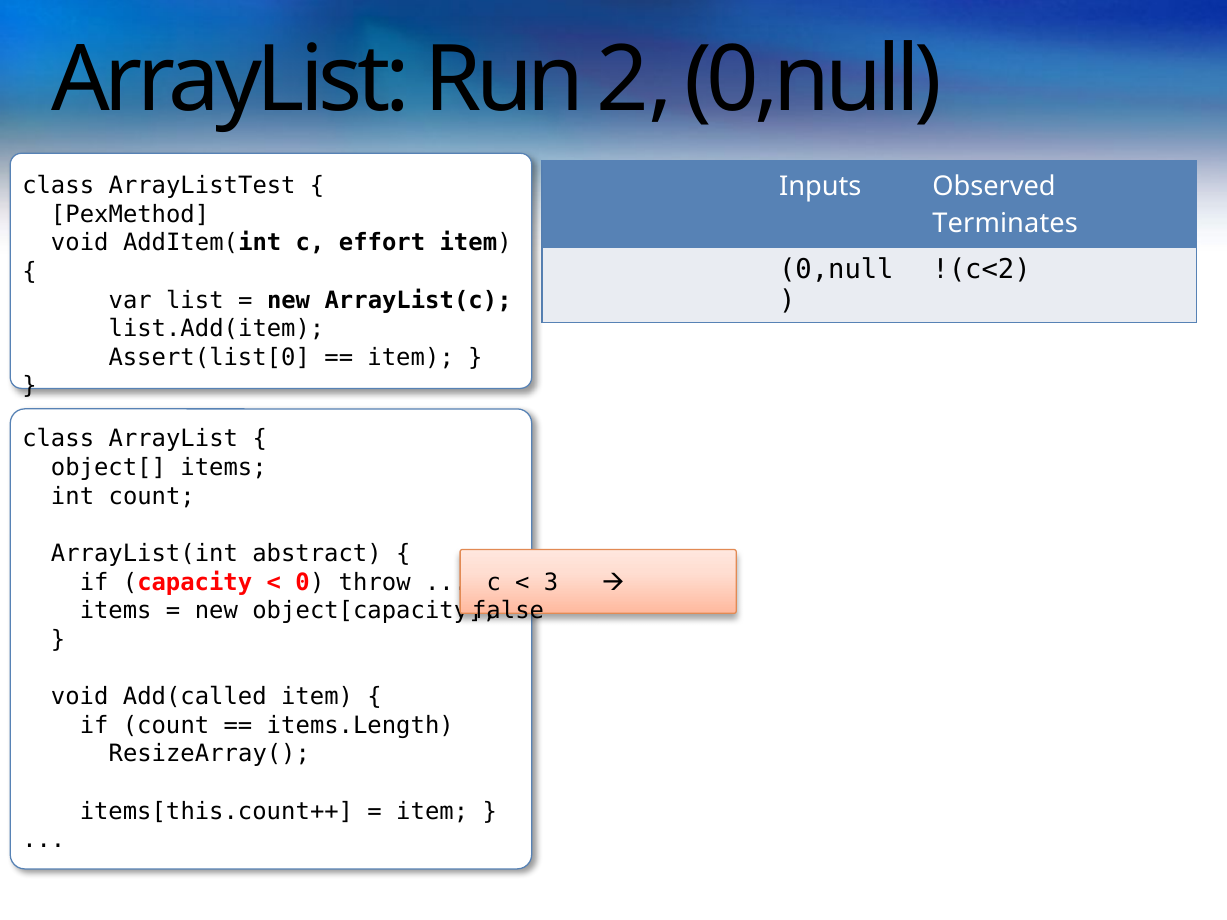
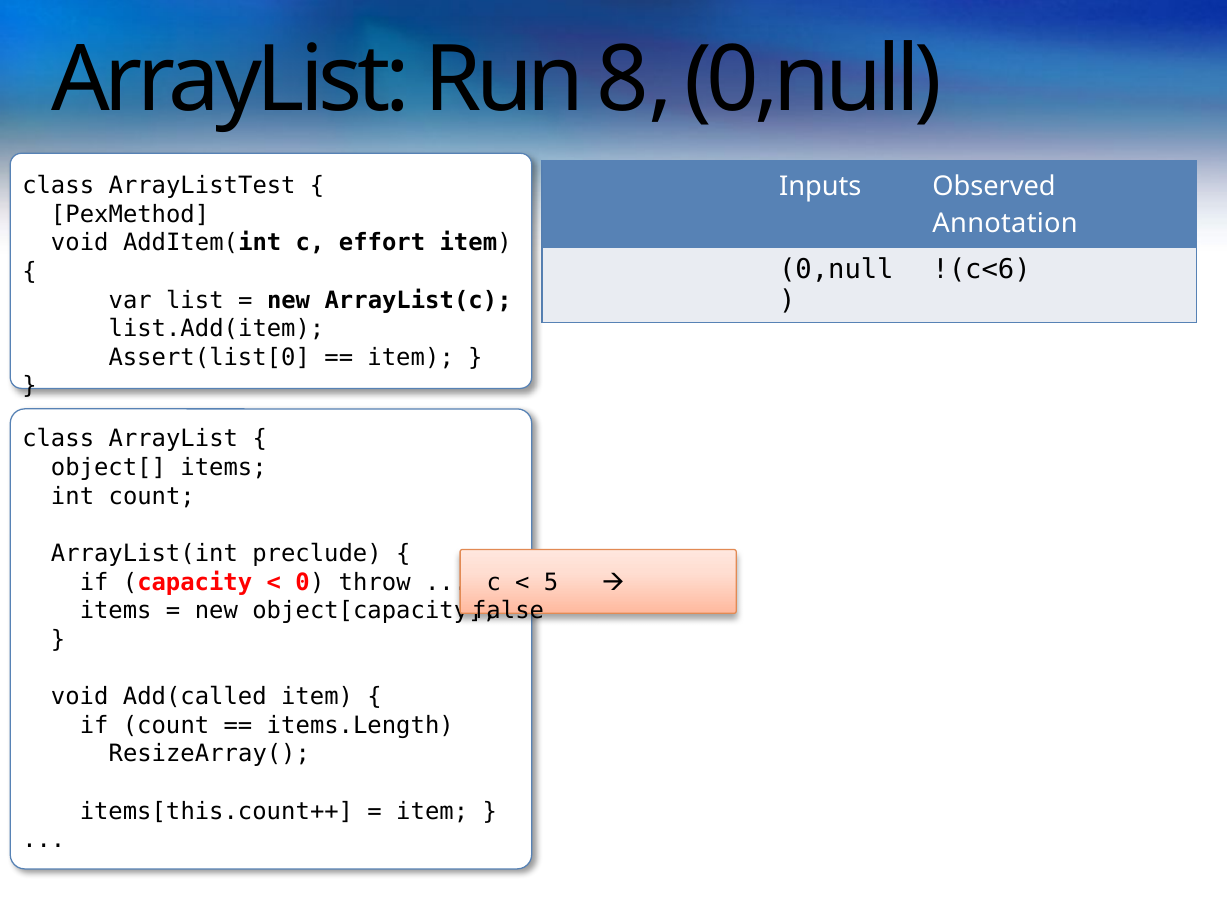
2: 2 -> 8
Terminates: Terminates -> Annotation
!(c<2: !(c<2 -> !(c<6
abstract: abstract -> preclude
3: 3 -> 5
